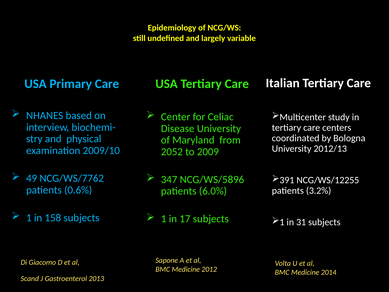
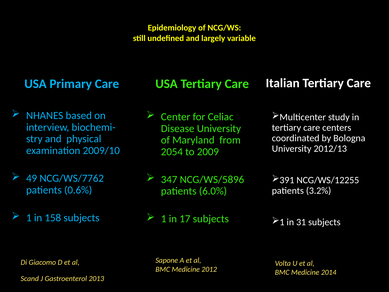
2052: 2052 -> 2054
